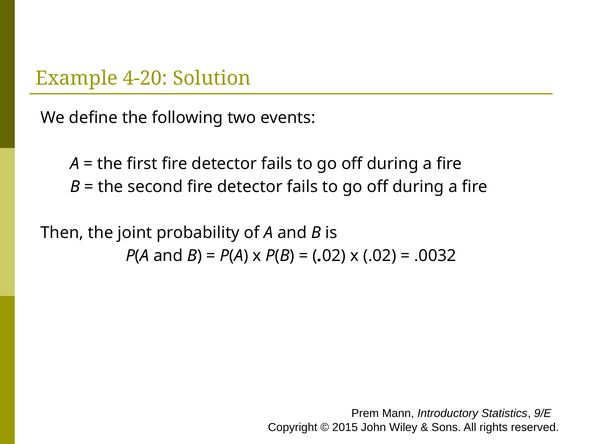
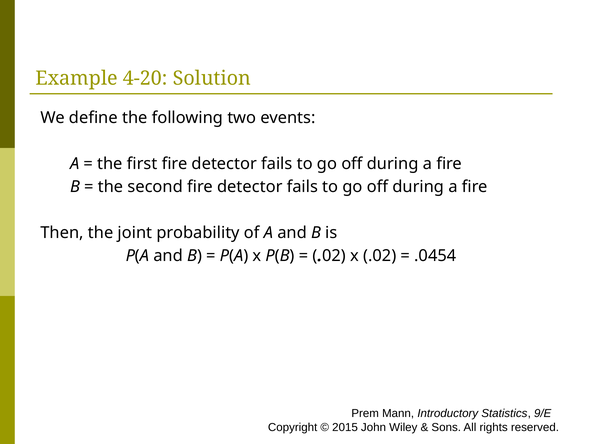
.0032: .0032 -> .0454
